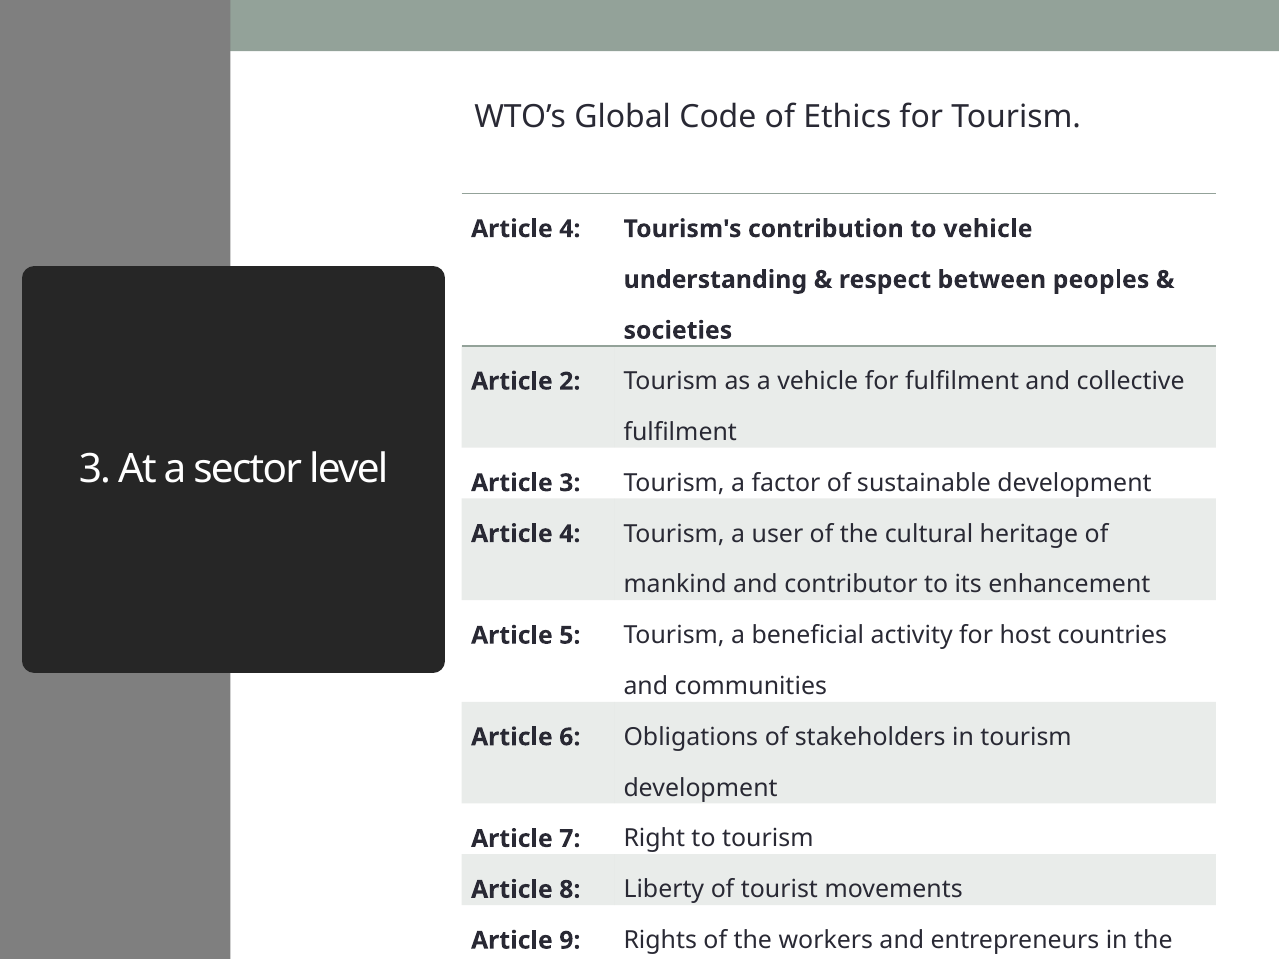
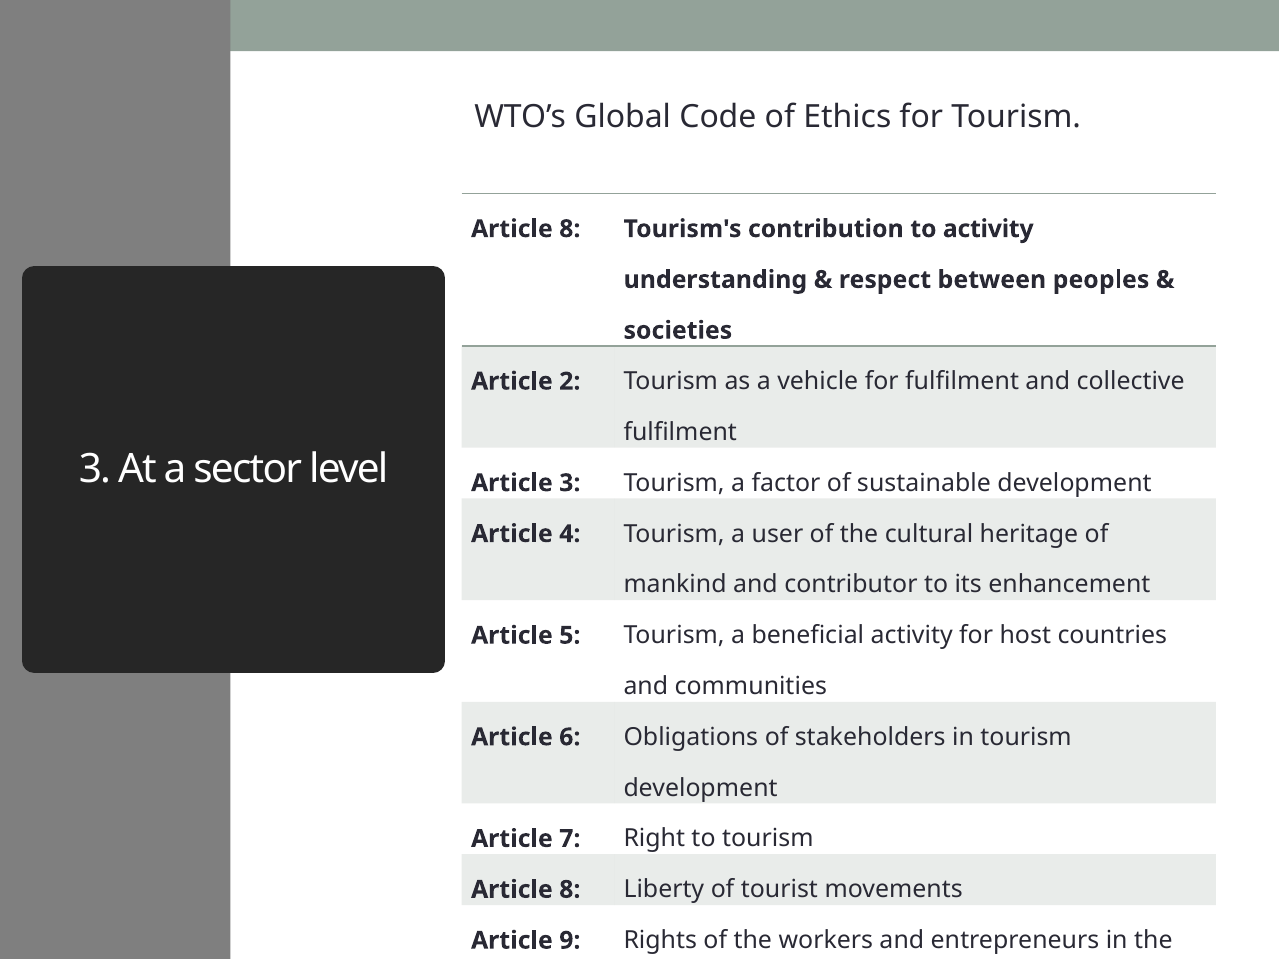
4 at (570, 229): 4 -> 8
to vehicle: vehicle -> activity
